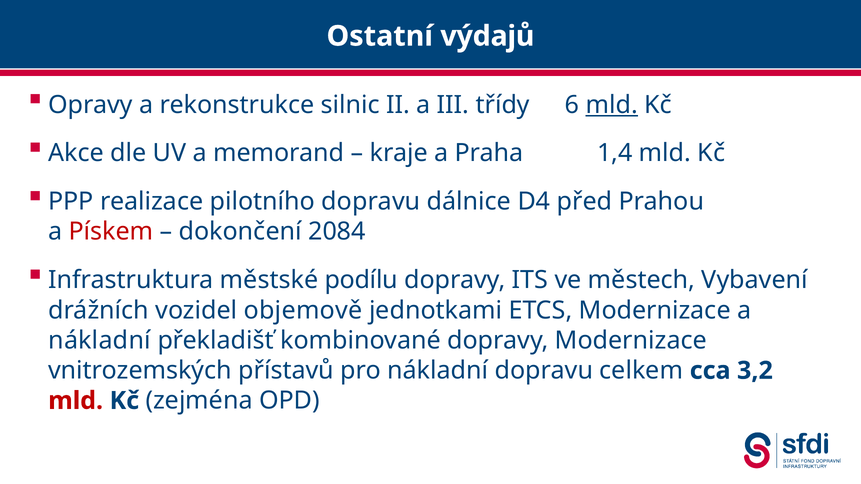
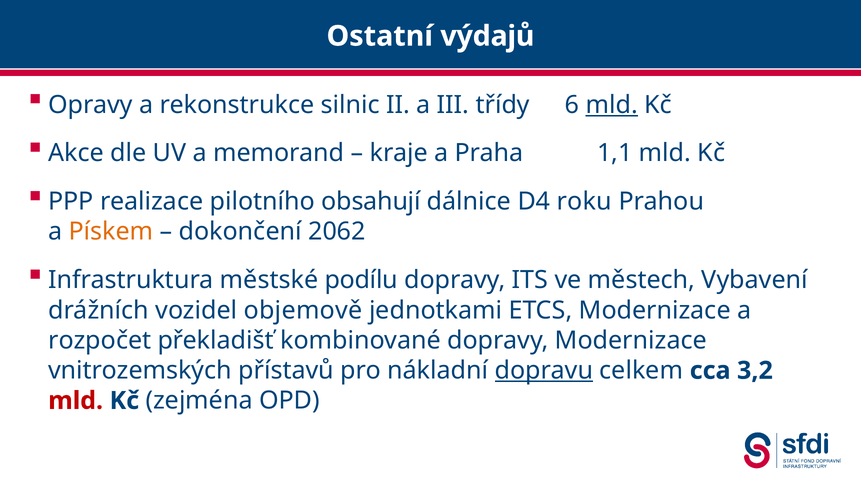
1,4: 1,4 -> 1,1
pilotního dopravu: dopravu -> obsahují
před: před -> roku
Pískem colour: red -> orange
2084: 2084 -> 2062
nákladní at (100, 341): nákladní -> rozpočet
dopravu at (544, 371) underline: none -> present
